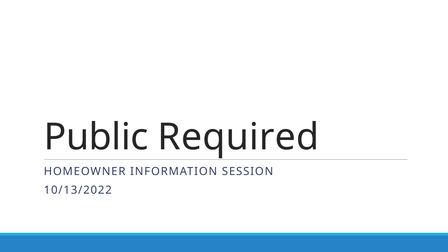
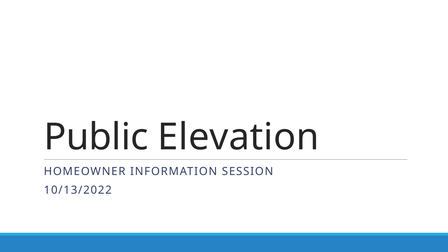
Required: Required -> Elevation
